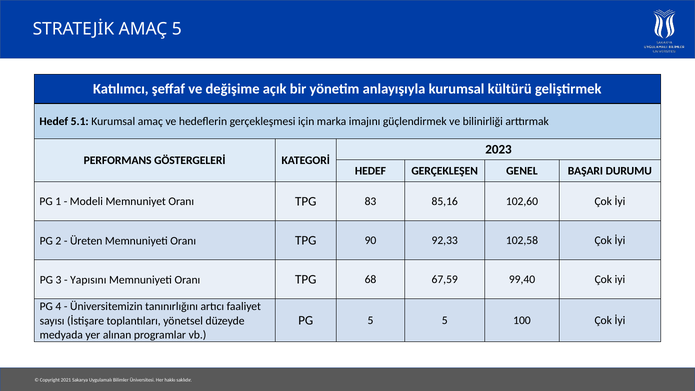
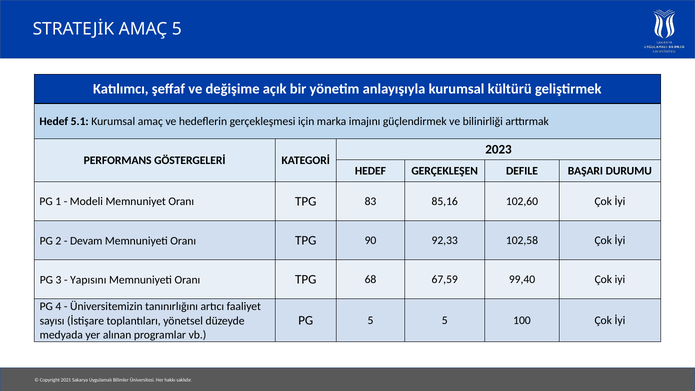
GENEL: GENEL -> DEFILE
Üreten: Üreten -> Devam
